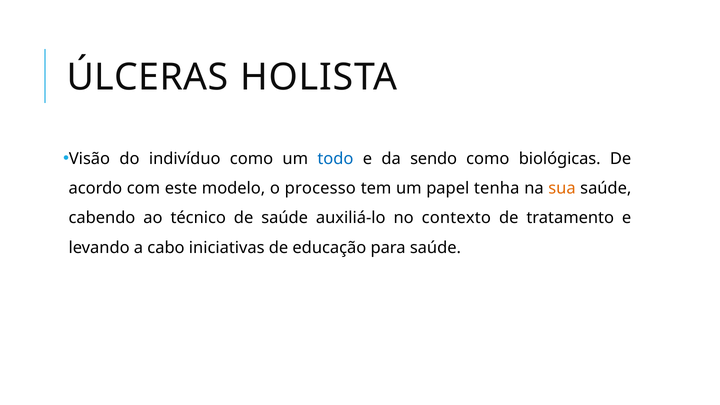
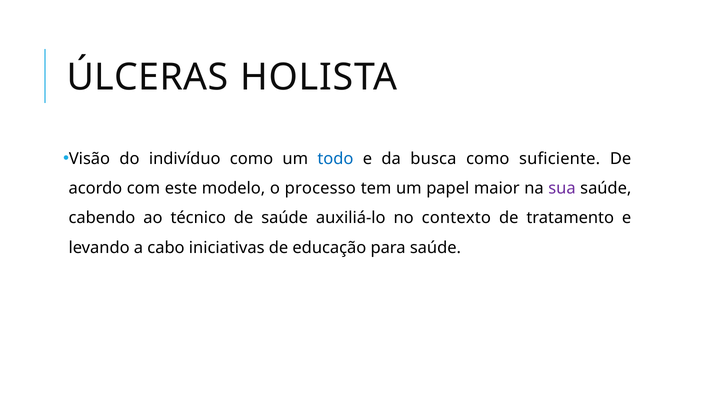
sendo: sendo -> busca
biológicas: biológicas -> suficiente
tenha: tenha -> maior
sua colour: orange -> purple
